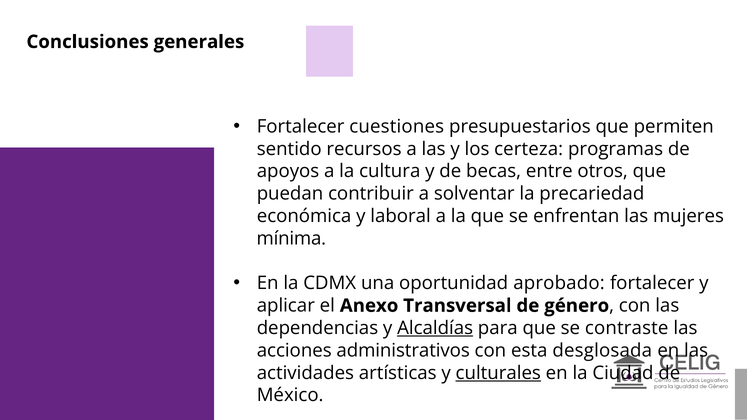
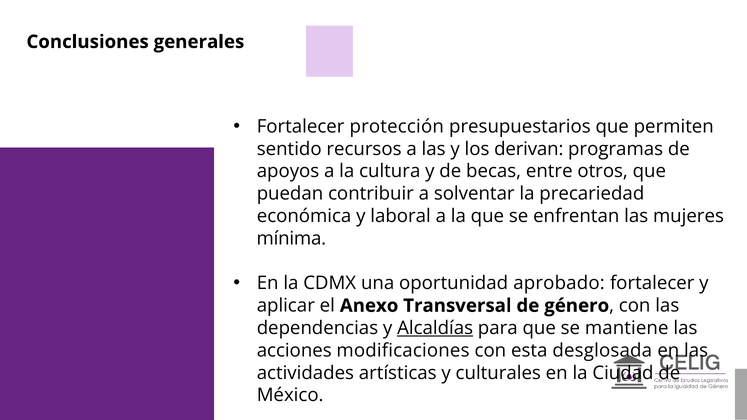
cuestiones: cuestiones -> protección
certeza: certeza -> derivan
contraste: contraste -> mantiene
administrativos: administrativos -> modificaciones
culturales underline: present -> none
